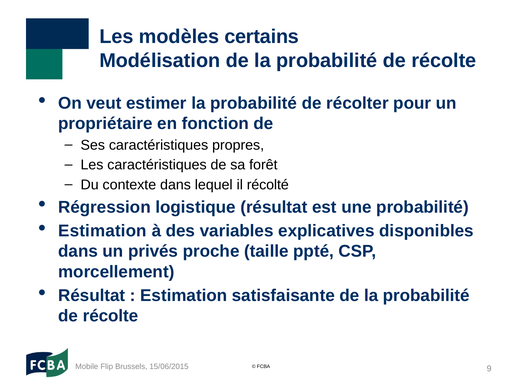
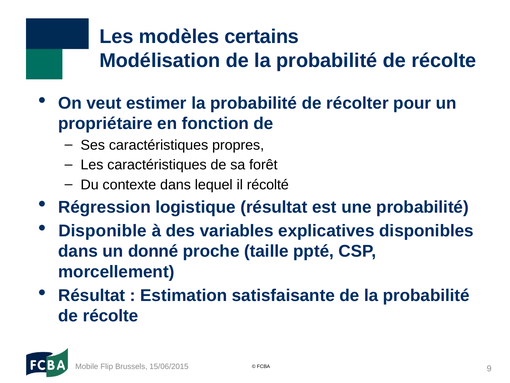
Estimation at (103, 231): Estimation -> Disponible
privés: privés -> donné
